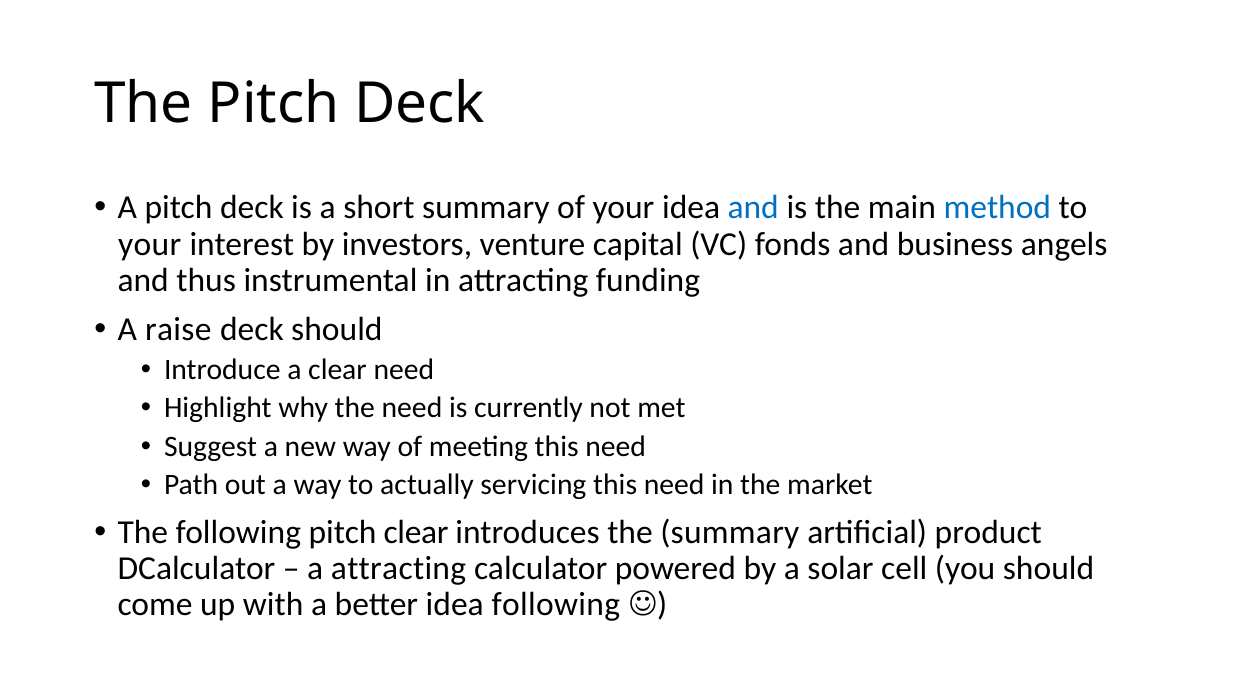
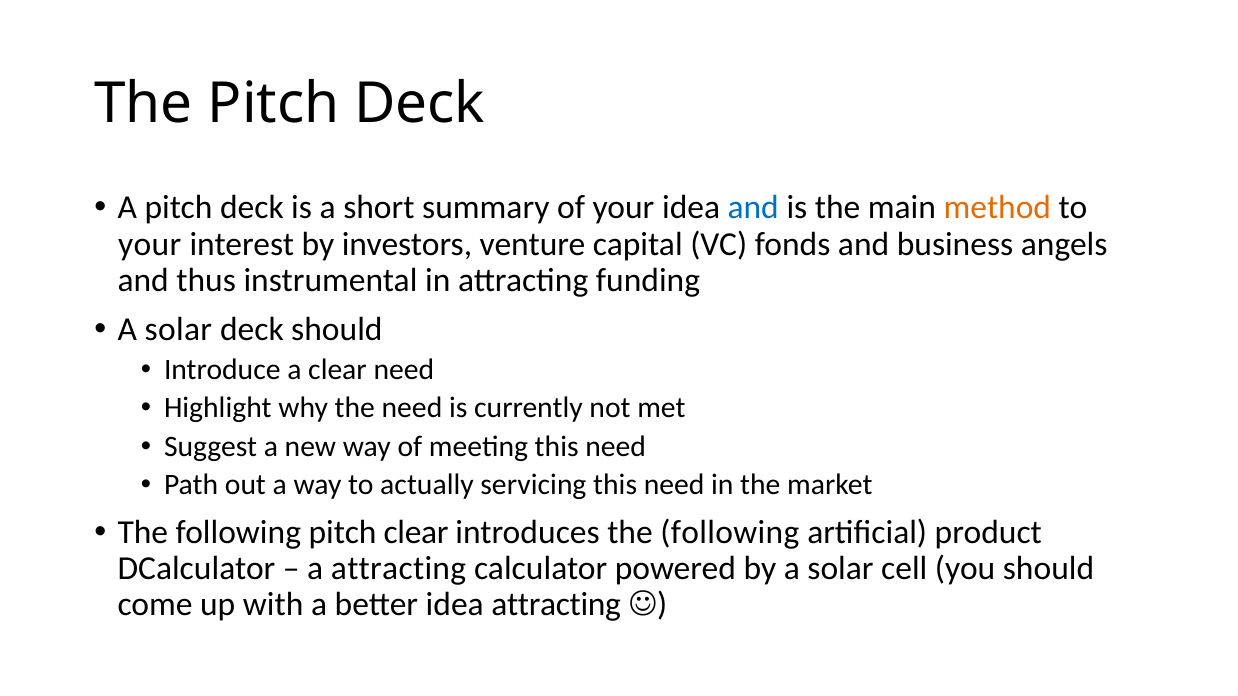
method colour: blue -> orange
raise at (178, 329): raise -> solar
introduces the summary: summary -> following
idea following: following -> attracting
